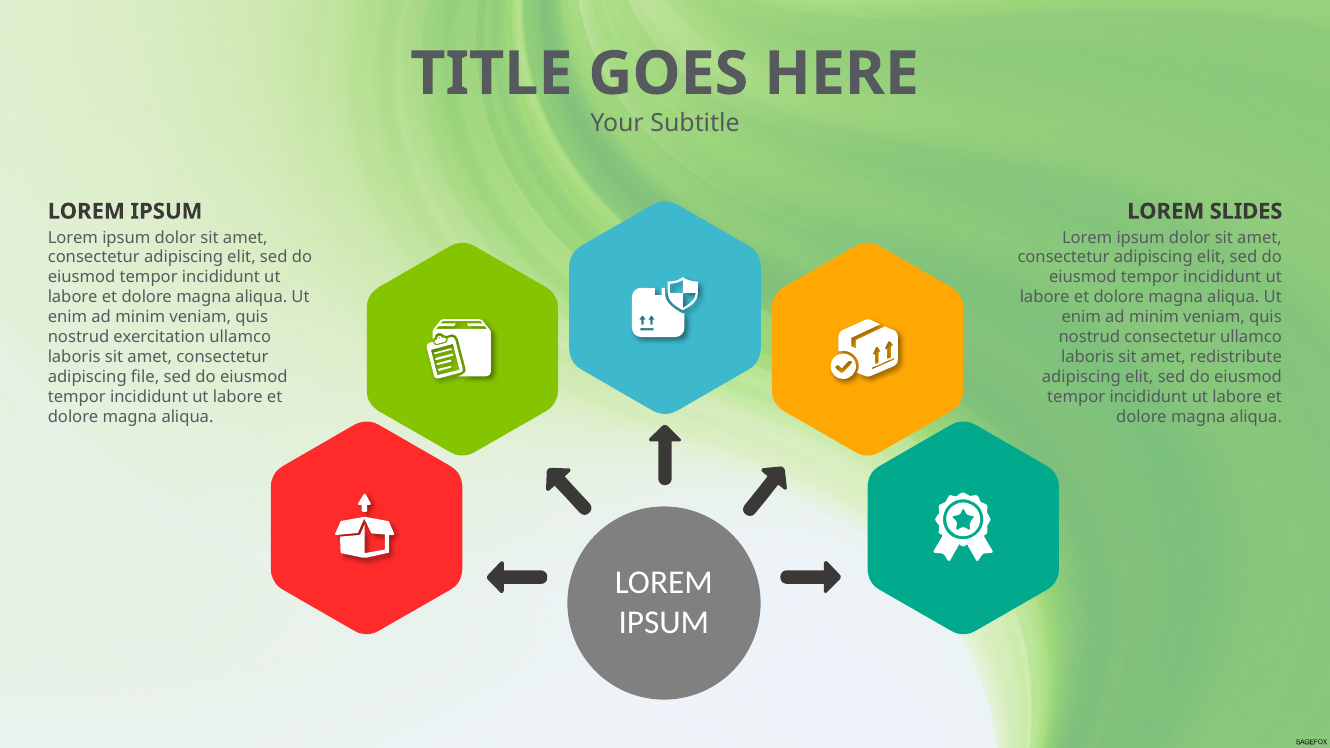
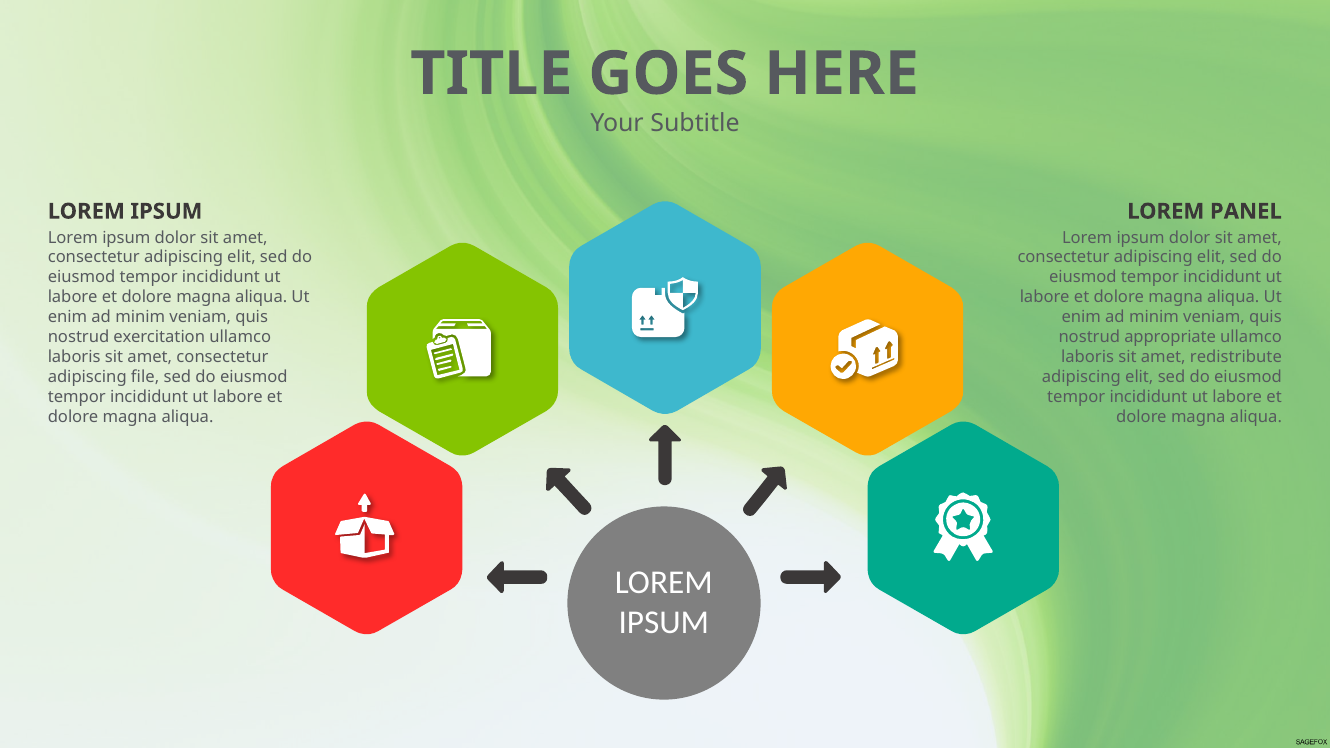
SLIDES: SLIDES -> PANEL
nostrud consectetur: consectetur -> appropriate
